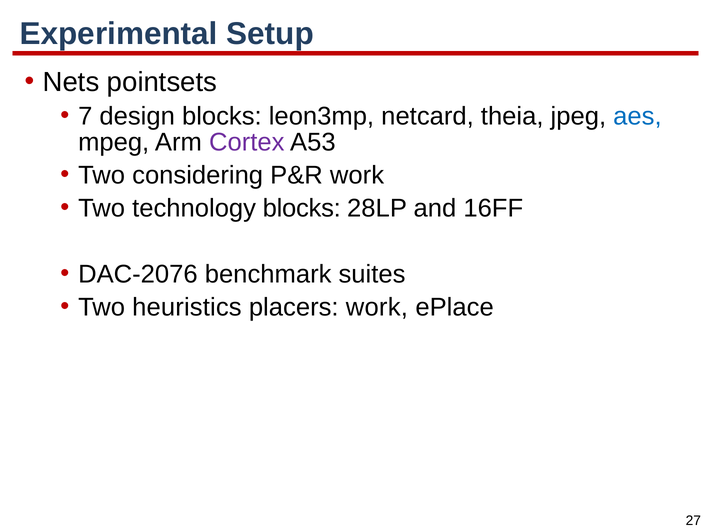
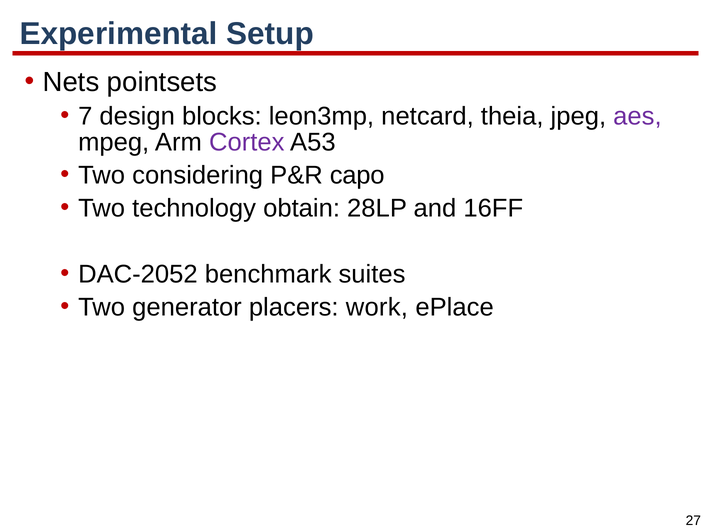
aes colour: blue -> purple
P&R work: work -> capo
technology blocks: blocks -> obtain
DAC-2076: DAC-2076 -> DAC-2052
heuristics: heuristics -> generator
